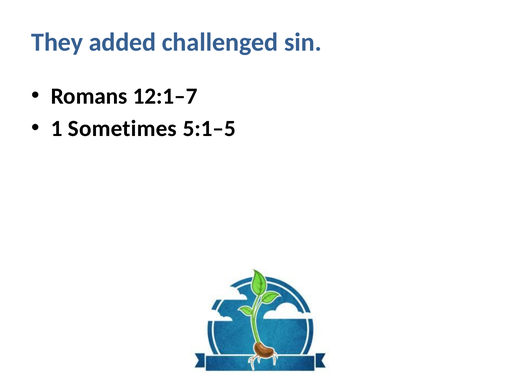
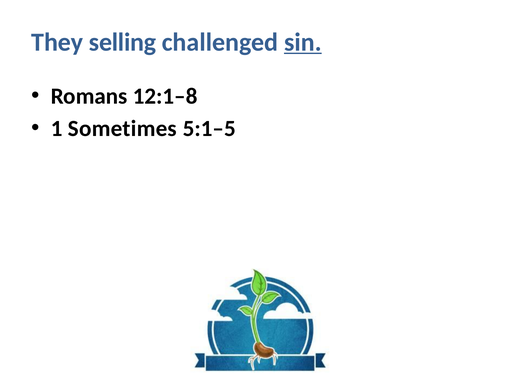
added: added -> selling
sin underline: none -> present
12:1–7: 12:1–7 -> 12:1–8
